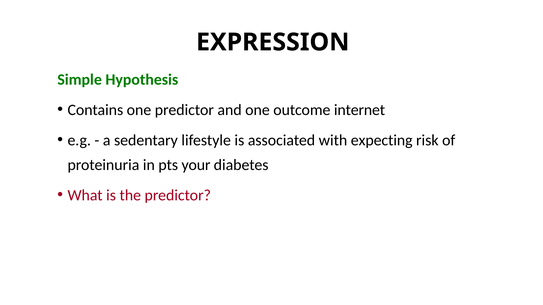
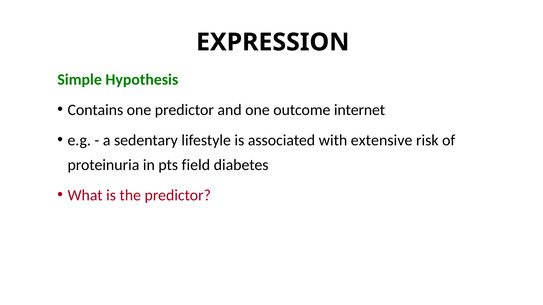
expecting: expecting -> extensive
your: your -> field
